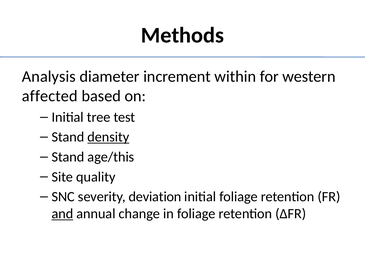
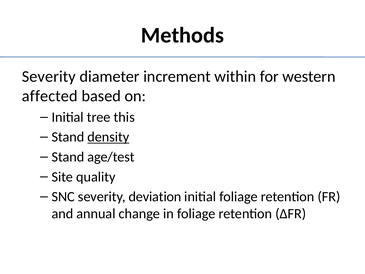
Analysis at (49, 77): Analysis -> Severity
test: test -> this
age/this: age/this -> age/test
and underline: present -> none
